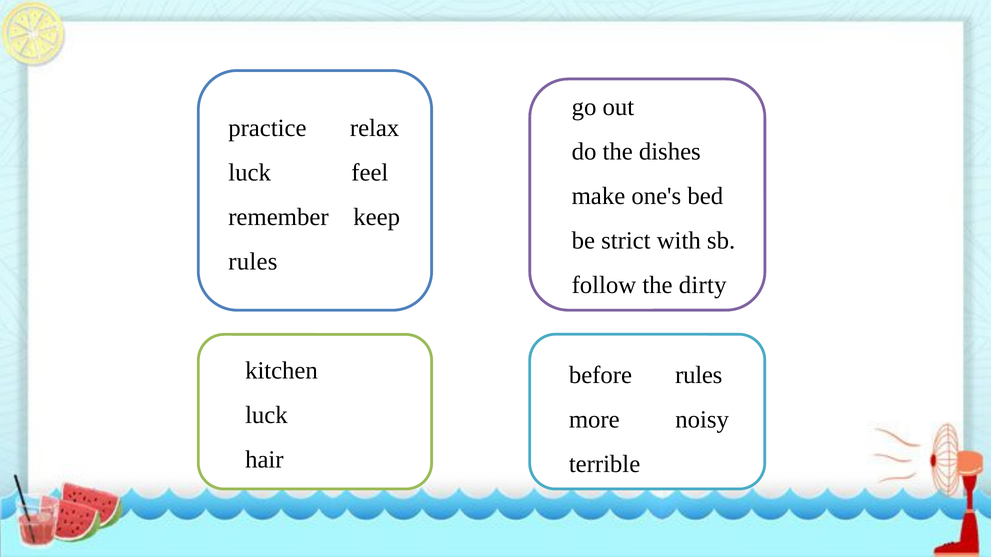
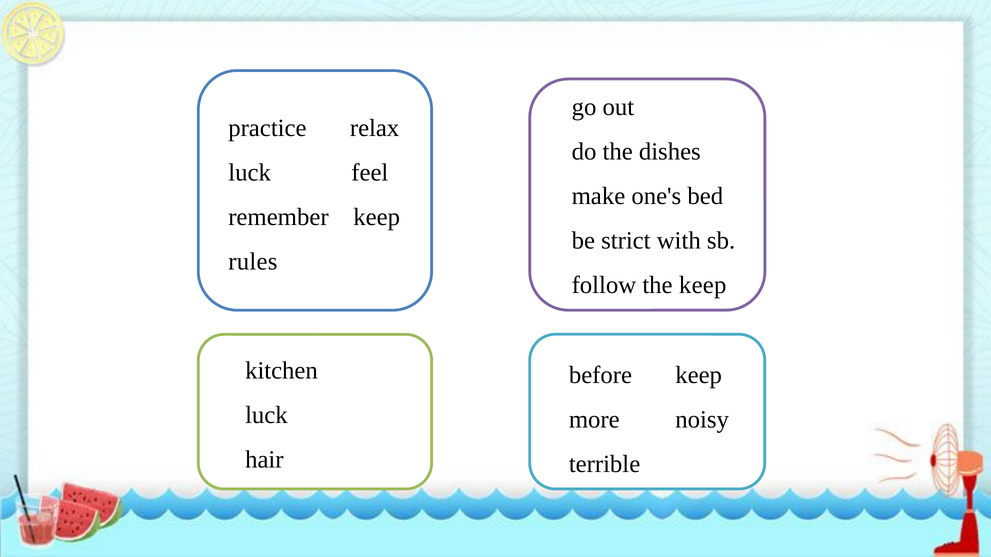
the dirty: dirty -> keep
before rules: rules -> keep
